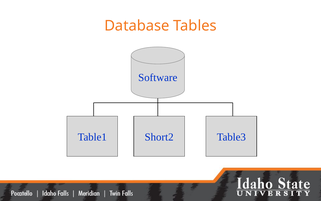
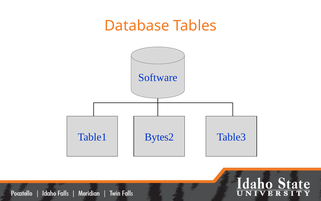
Short2: Short2 -> Bytes2
